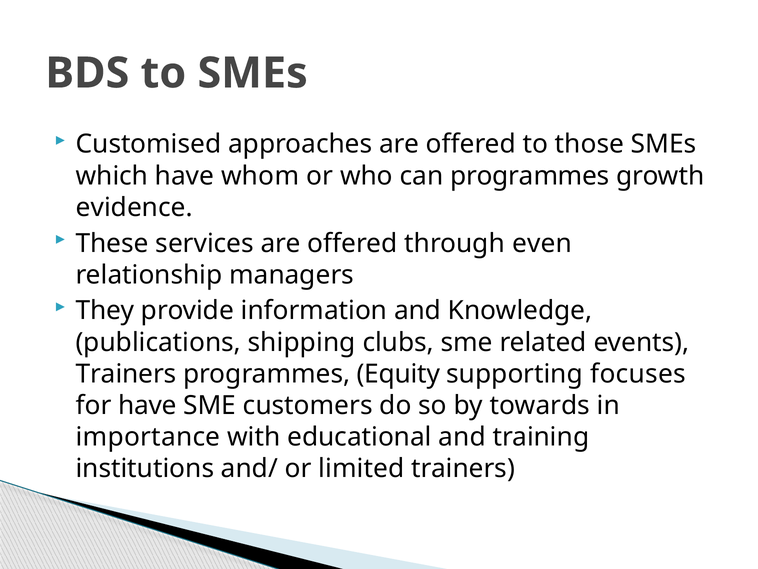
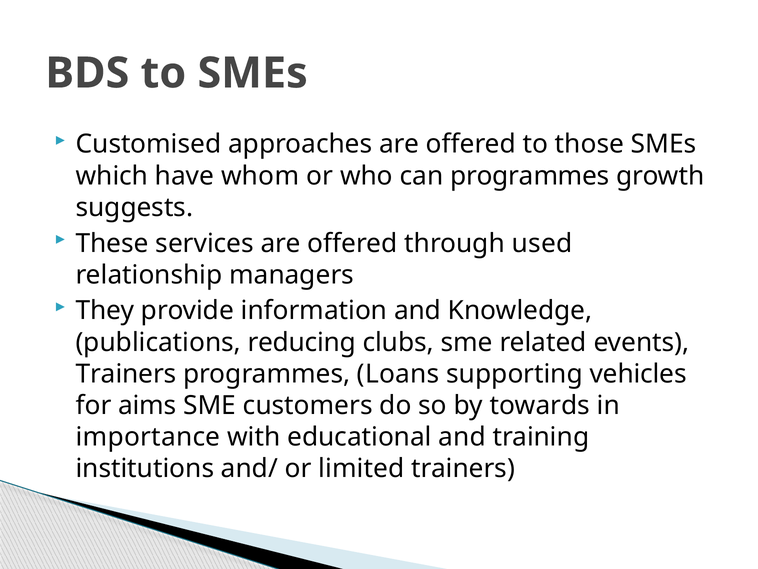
evidence: evidence -> suggests
even: even -> used
shipping: shipping -> reducing
Equity: Equity -> Loans
focuses: focuses -> vehicles
for have: have -> aims
